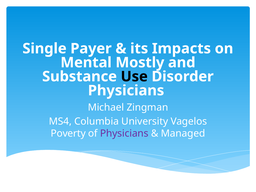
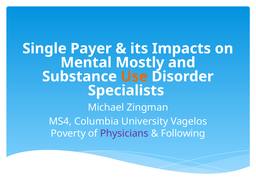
Use colour: black -> orange
Physicians at (126, 91): Physicians -> Specialists
Managed: Managed -> Following
